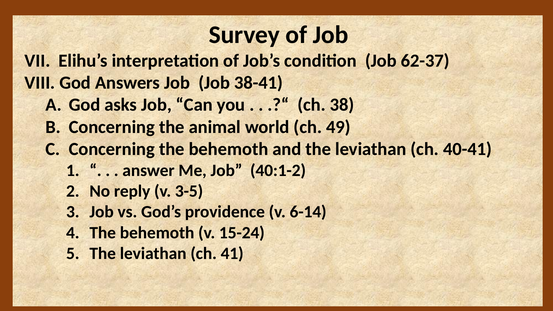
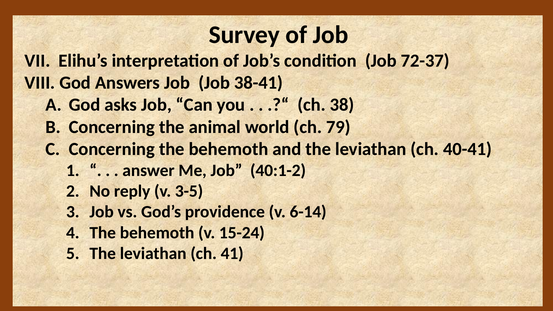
62-37: 62-37 -> 72-37
49: 49 -> 79
